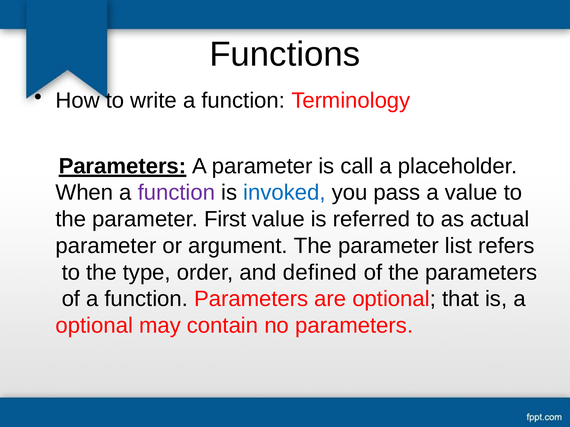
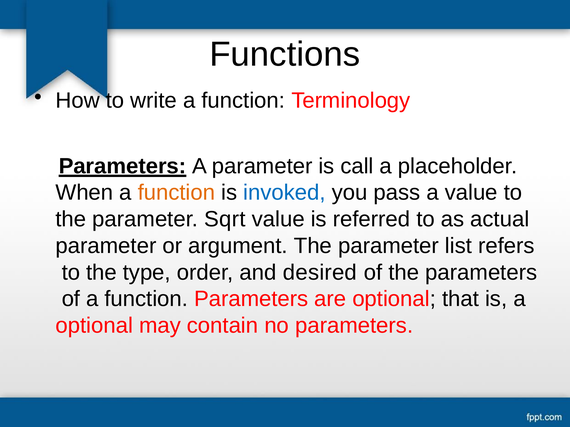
function at (176, 193) colour: purple -> orange
First: First -> Sqrt
defined: defined -> desired
